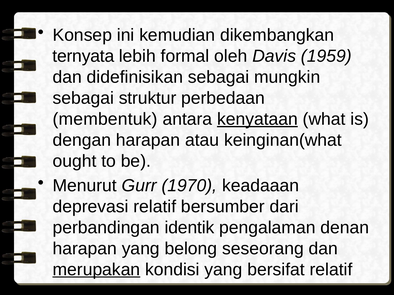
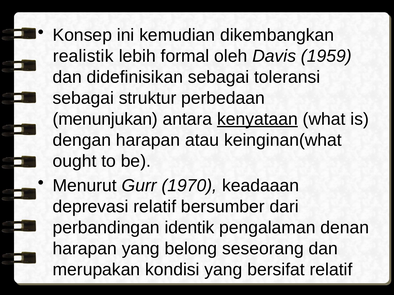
ternyata: ternyata -> realistik
mungkin: mungkin -> toleransi
membentuk: membentuk -> menunjukan
merupakan underline: present -> none
